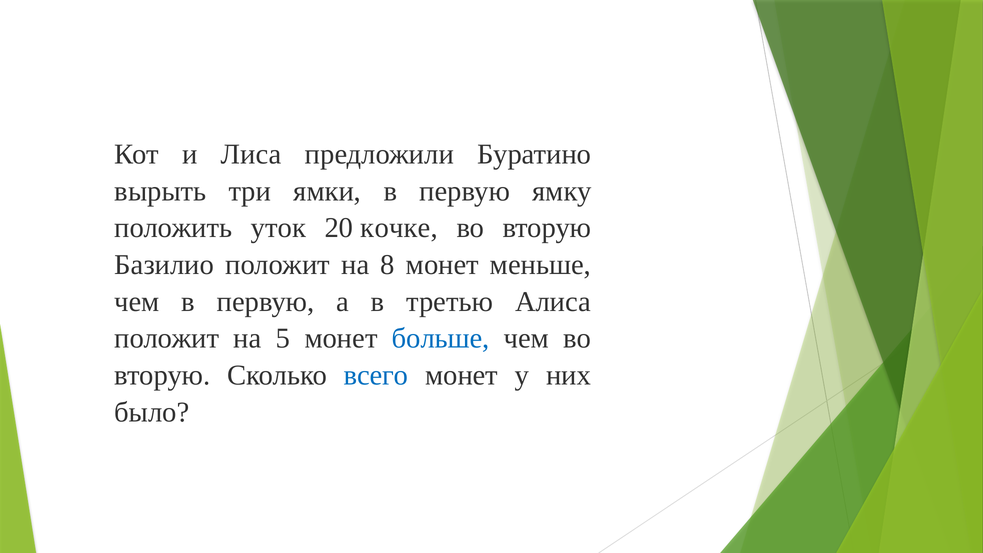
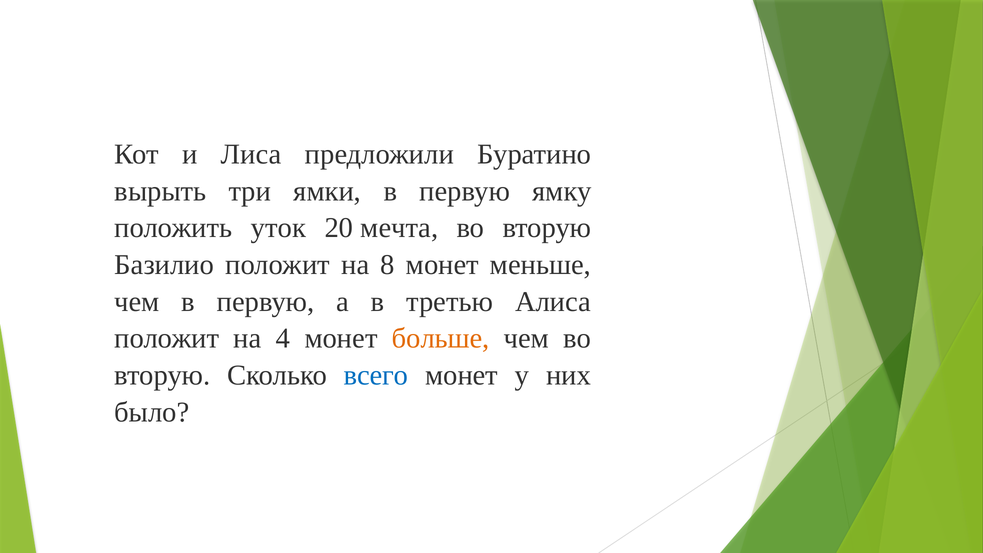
кочке: кочке -> мечта
5: 5 -> 4
больше colour: blue -> orange
